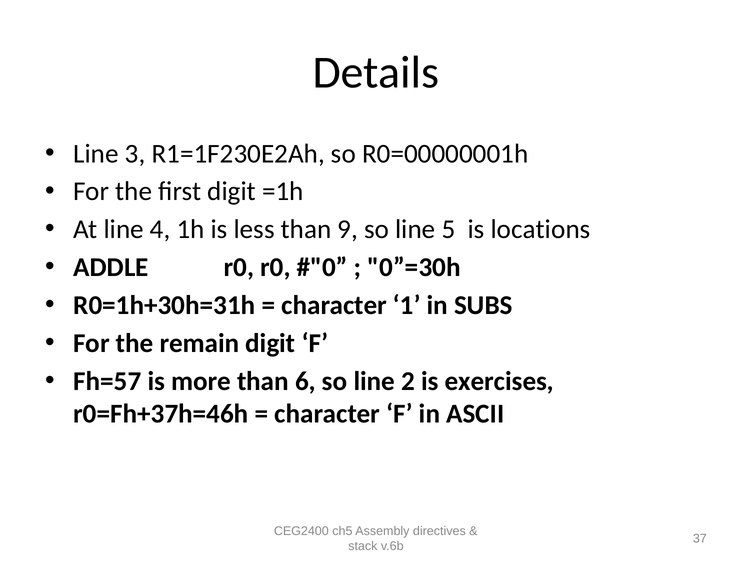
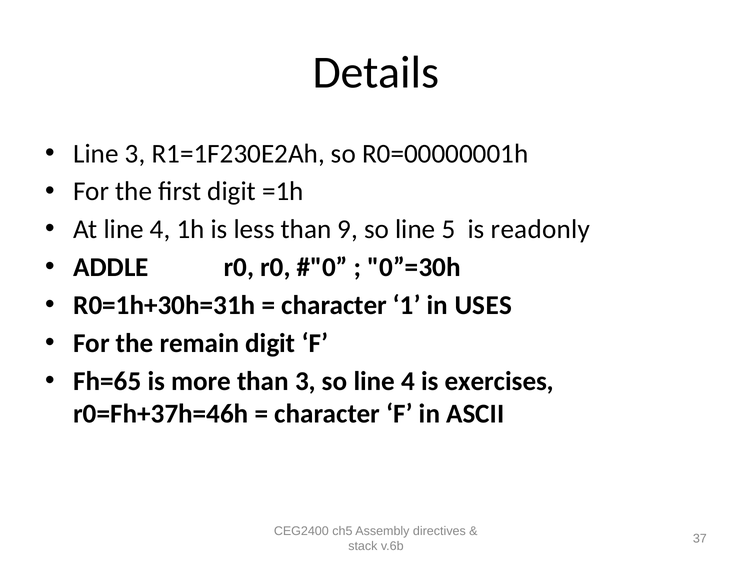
locations: locations -> readonly
SUBS: SUBS -> USES
Fh=57: Fh=57 -> Fh=65
than 6: 6 -> 3
so line 2: 2 -> 4
